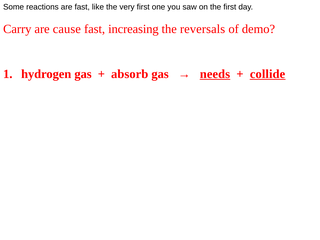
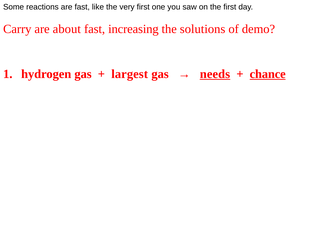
cause: cause -> about
reversals: reversals -> solutions
absorb: absorb -> largest
collide: collide -> chance
